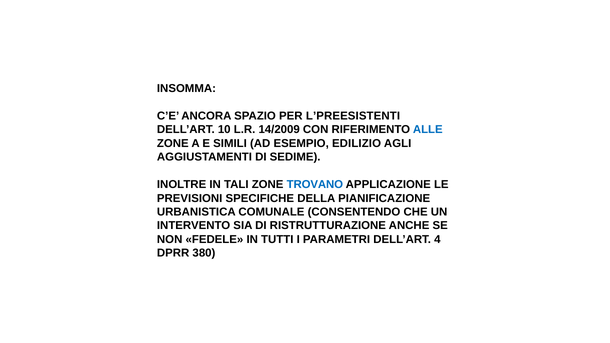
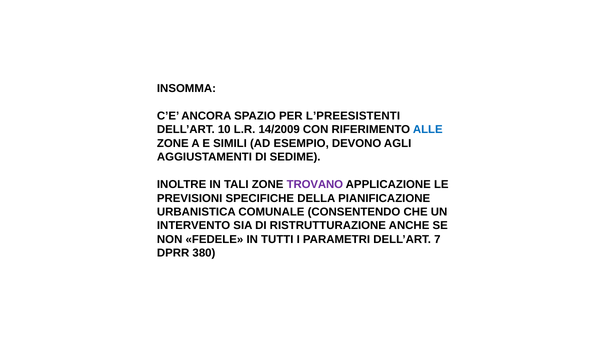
EDILIZIO: EDILIZIO -> DEVONO
TROVANO colour: blue -> purple
4: 4 -> 7
